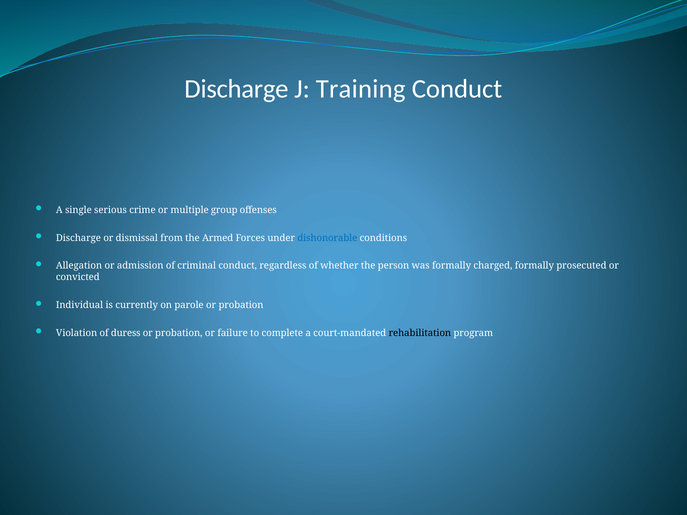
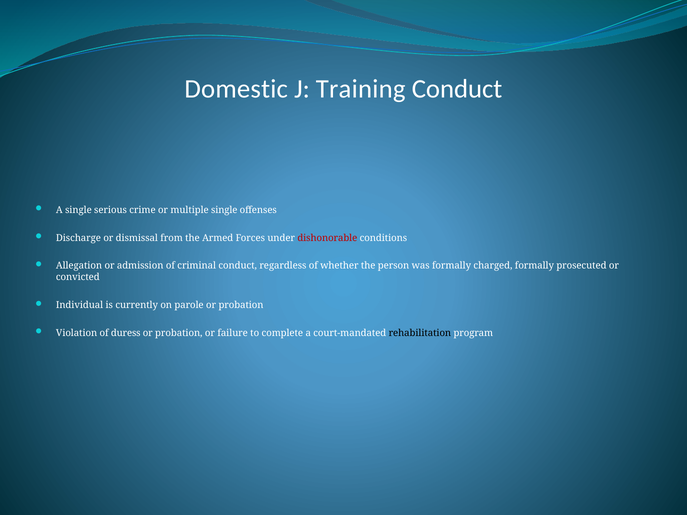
Discharge at (236, 89): Discharge -> Domestic
multiple group: group -> single
dishonorable colour: blue -> red
